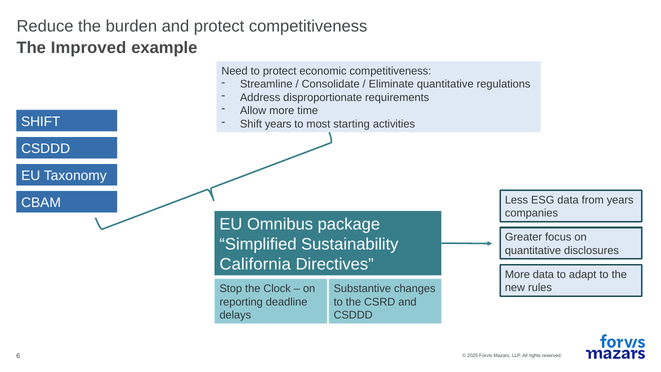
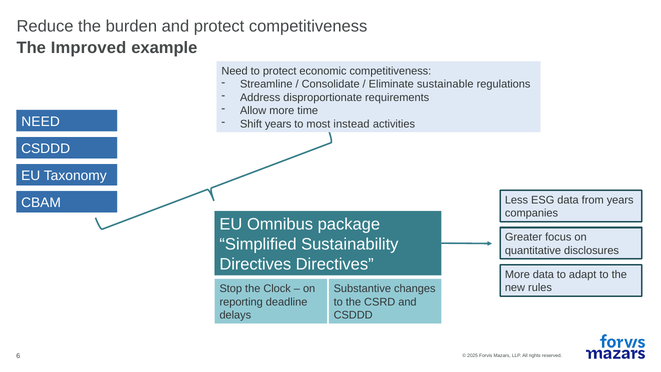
Eliminate quantitative: quantitative -> sustainable
SHIFT at (41, 121): SHIFT -> NEED
starting: starting -> instead
California at (255, 264): California -> Directives
